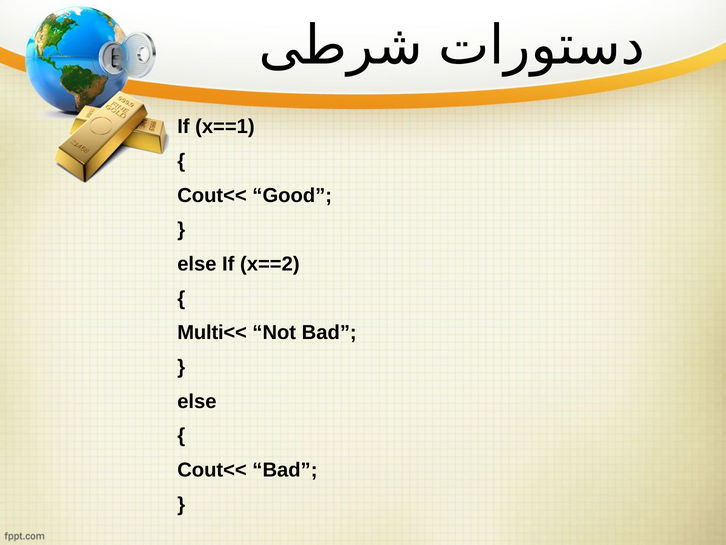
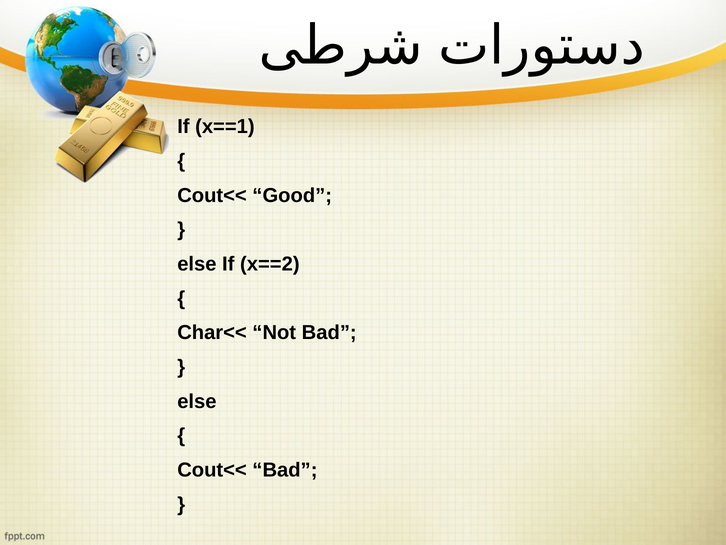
Multi<<: Multi<< -> Char<<
